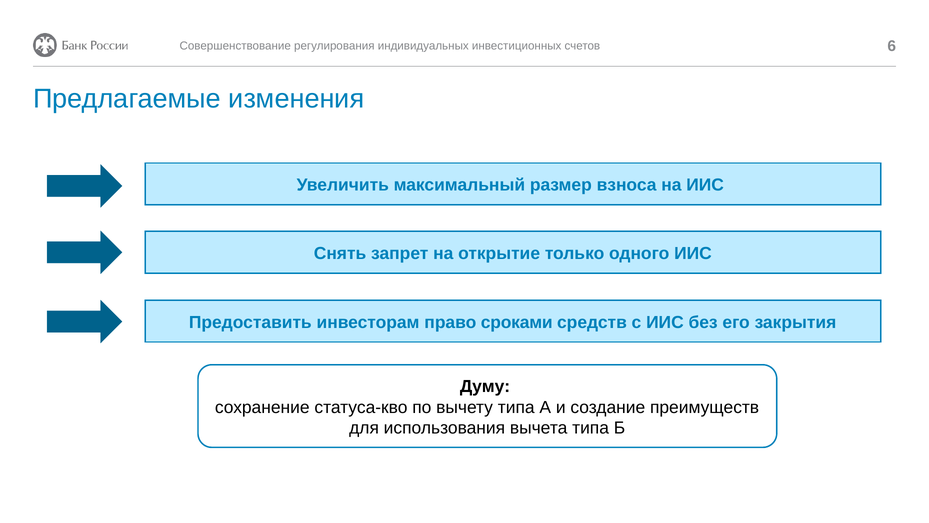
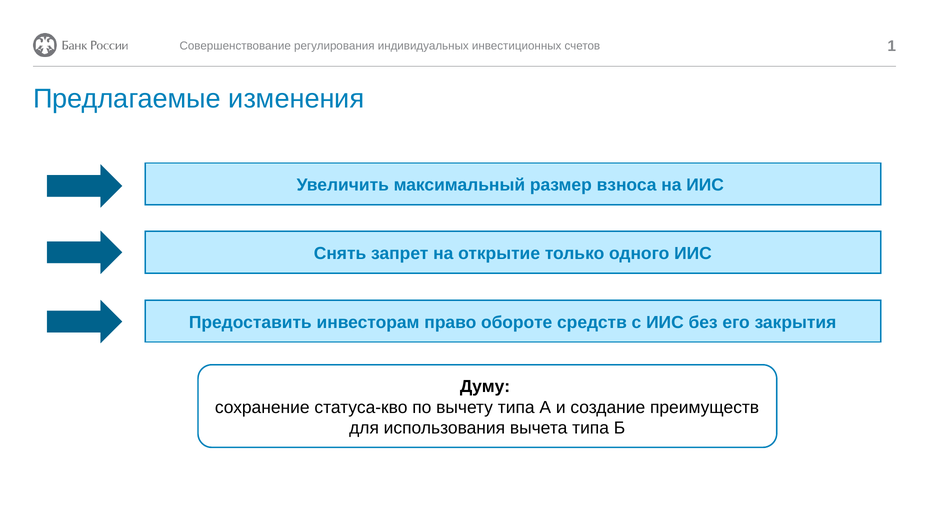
6: 6 -> 1
сроками: сроками -> обороте
